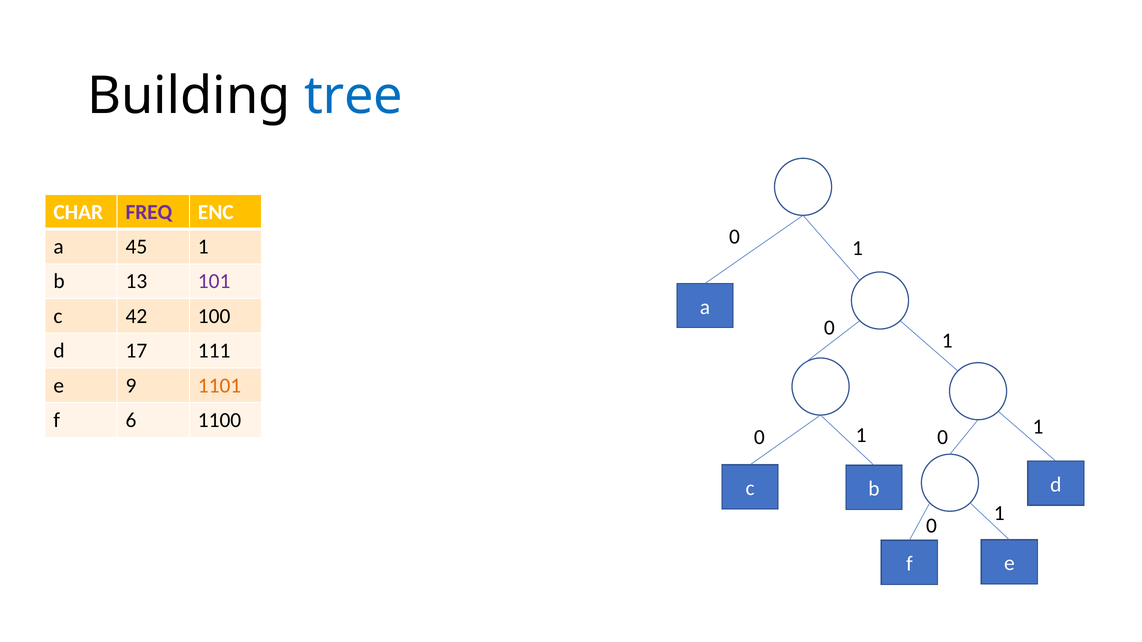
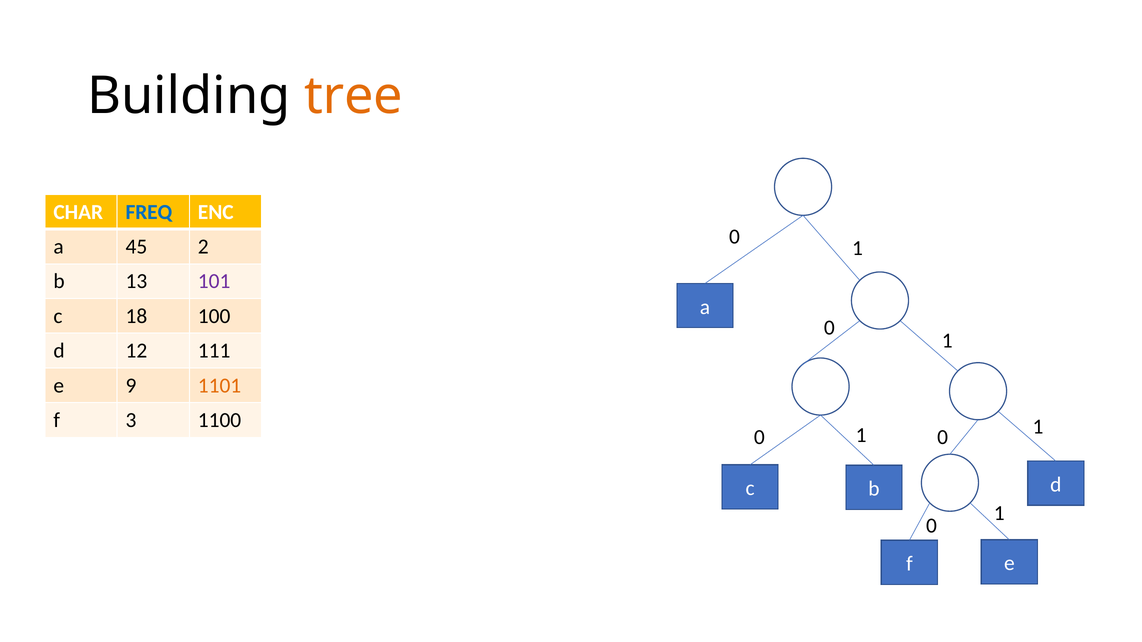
tree colour: blue -> orange
FREQ colour: purple -> blue
45 1: 1 -> 2
42: 42 -> 18
17: 17 -> 12
6: 6 -> 3
